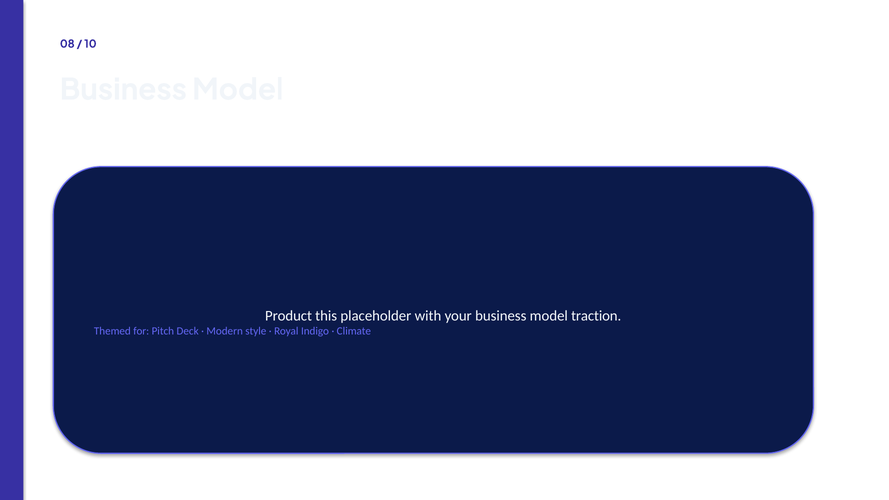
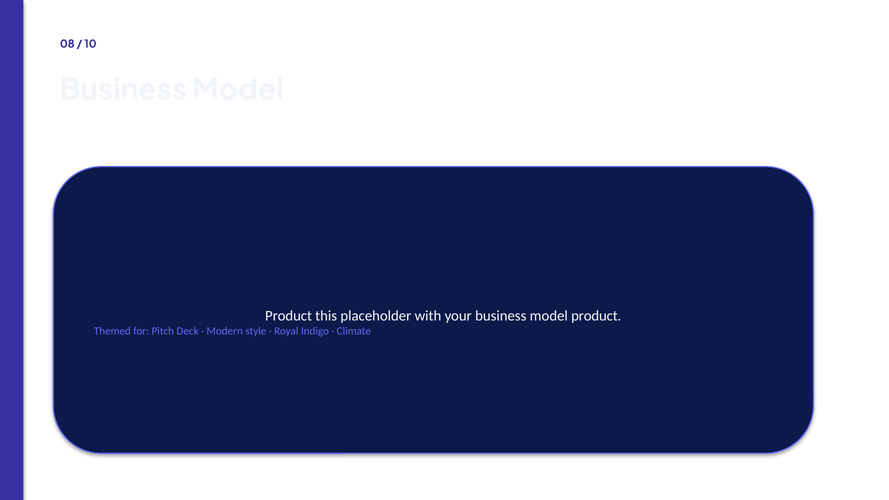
your business model traction: traction -> product
